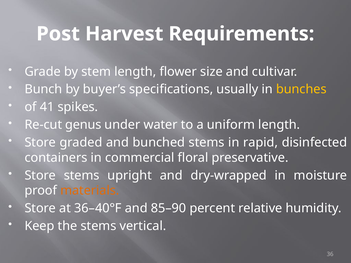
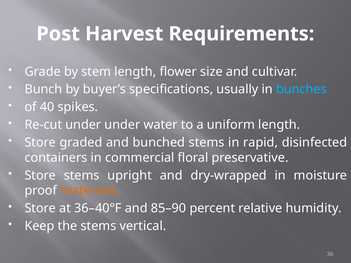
bunches colour: yellow -> light blue
41: 41 -> 40
Re-cut genus: genus -> under
